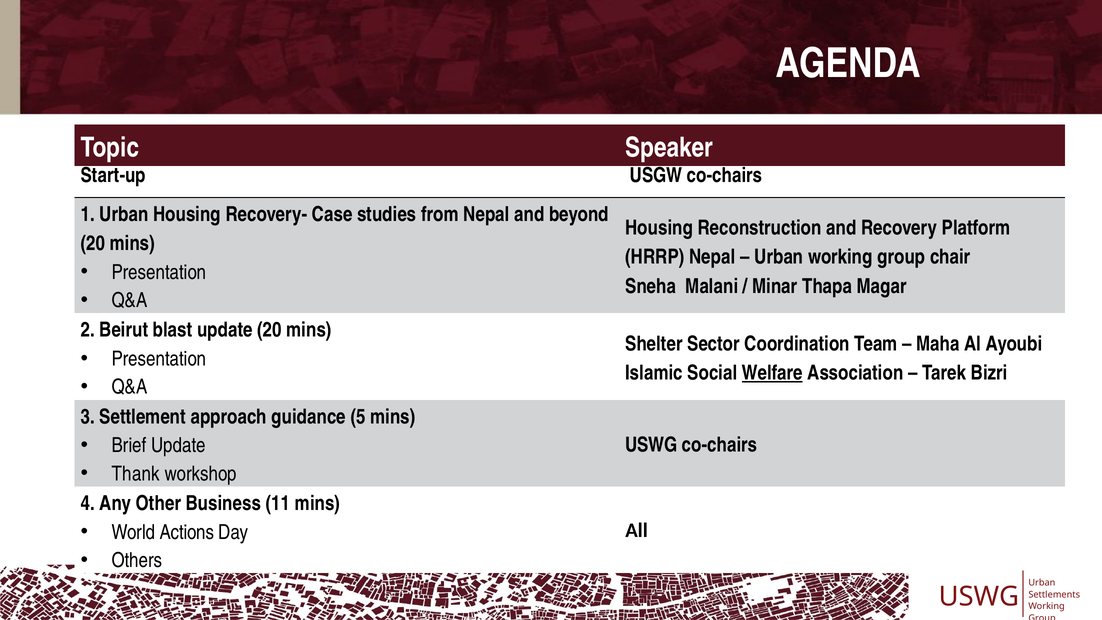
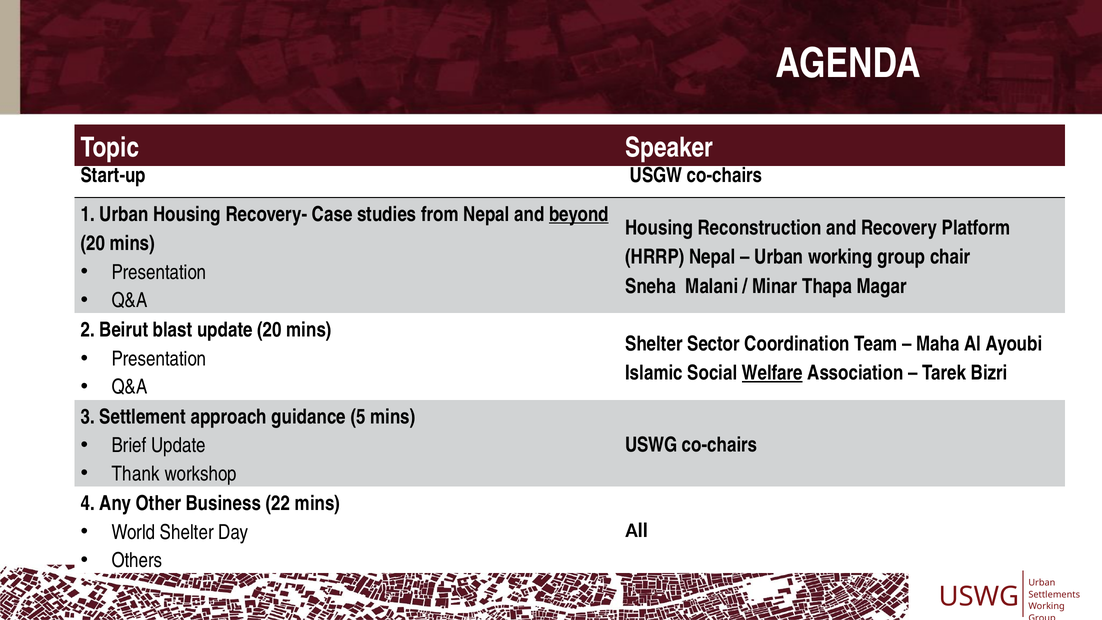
beyond underline: none -> present
11: 11 -> 22
World Actions: Actions -> Shelter
